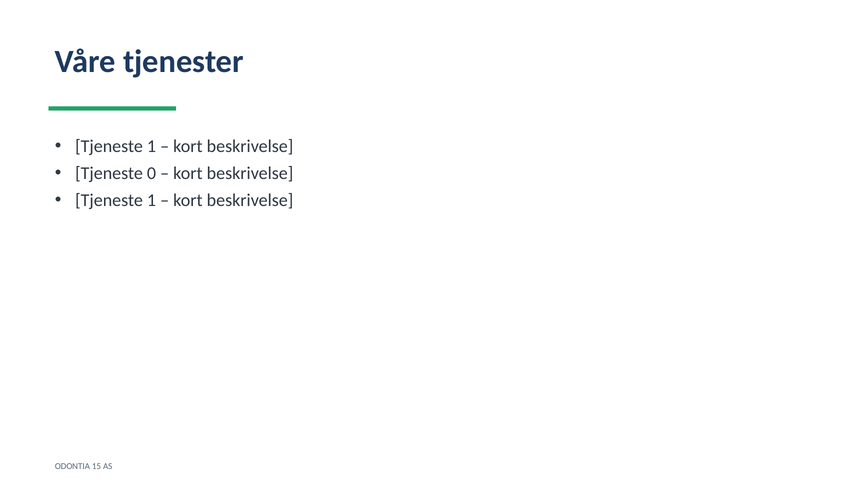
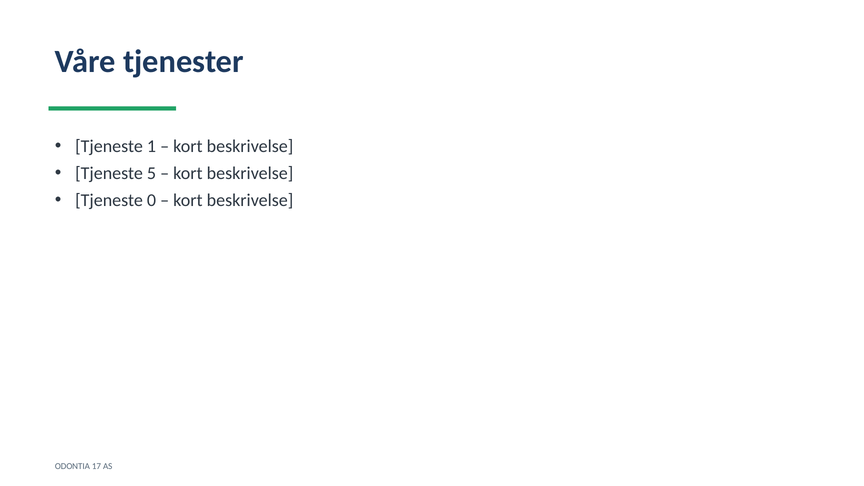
0: 0 -> 5
1 at (151, 200): 1 -> 0
15: 15 -> 17
